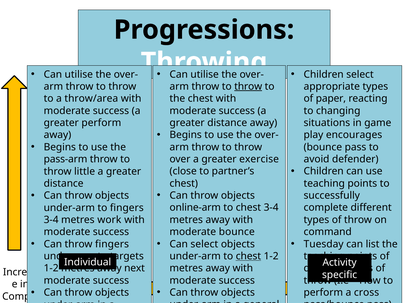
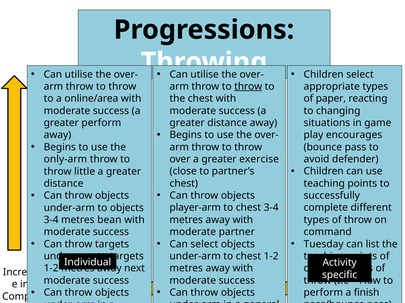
throw/area: throw/area -> online/area
pass-arm: pass-arm -> only-arm
online-arm: online-arm -> player-arm
to fingers: fingers -> objects
work: work -> bean
moderate bounce: bounce -> partner
throw fingers: fingers -> targets
chest at (248, 257) underline: present -> none
cross: cross -> finish
